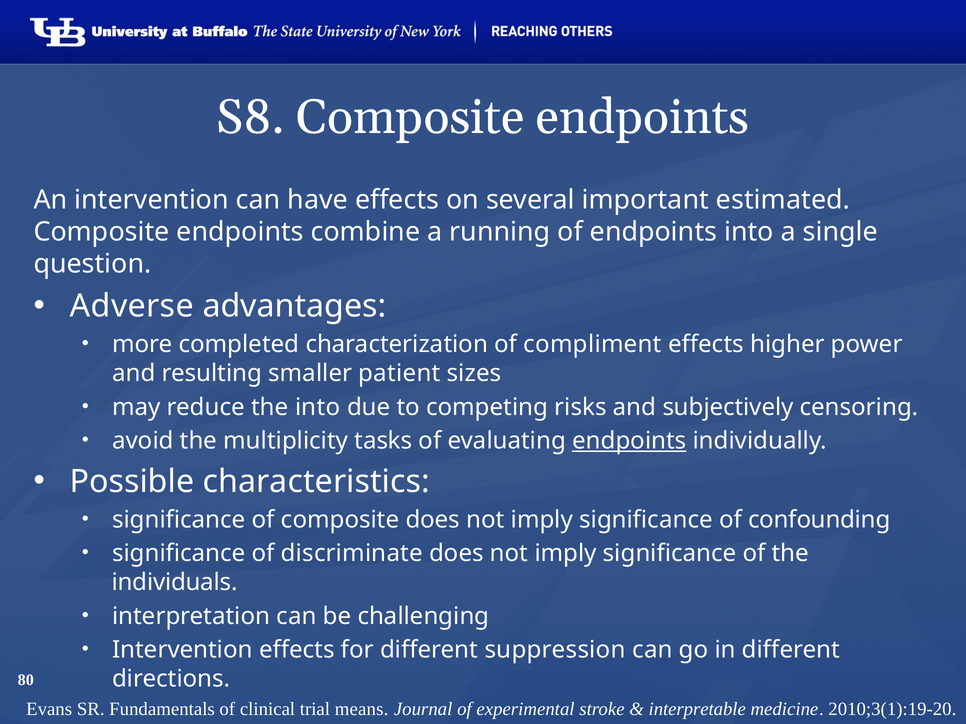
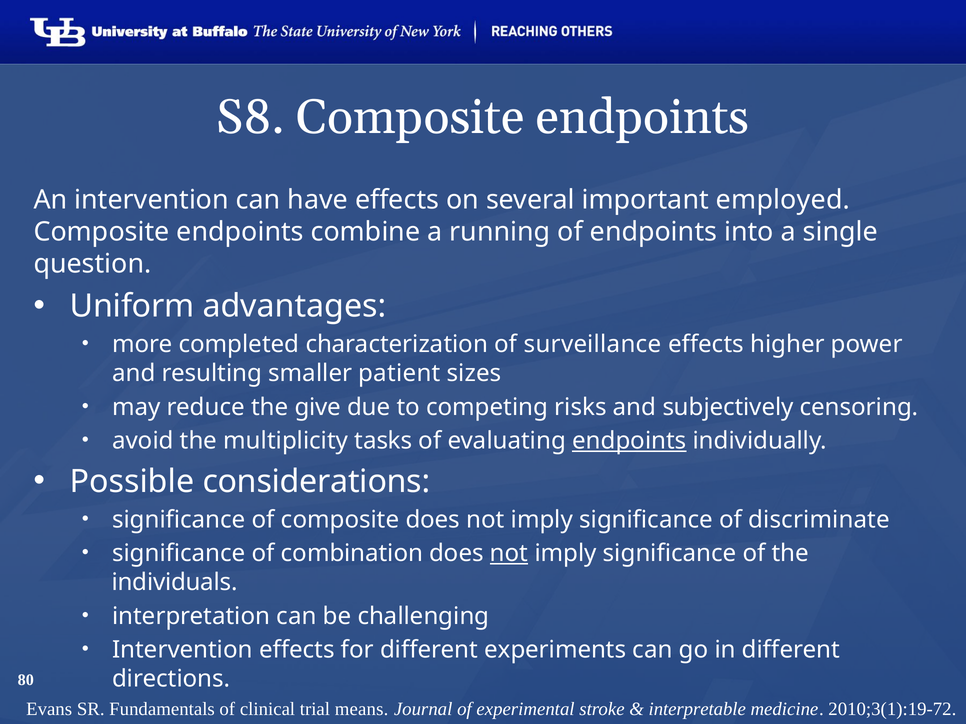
estimated: estimated -> employed
Adverse: Adverse -> Uniform
compliment: compliment -> surveillance
the into: into -> give
characteristics: characteristics -> considerations
confounding: confounding -> discriminate
discriminate: discriminate -> combination
not at (509, 554) underline: none -> present
suppression: suppression -> experiments
2010;3(1):19-20: 2010;3(1):19-20 -> 2010;3(1):19-72
